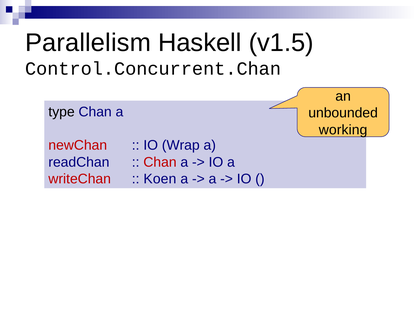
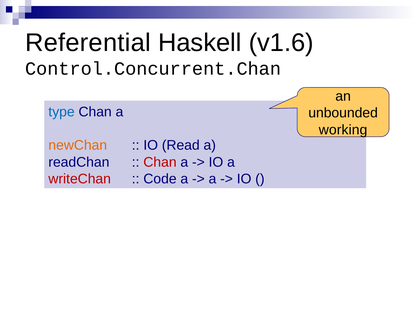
Parallelism: Parallelism -> Referential
v1.5: v1.5 -> v1.6
type colour: black -> blue
newChan colour: red -> orange
Wrap: Wrap -> Read
Koen: Koen -> Code
